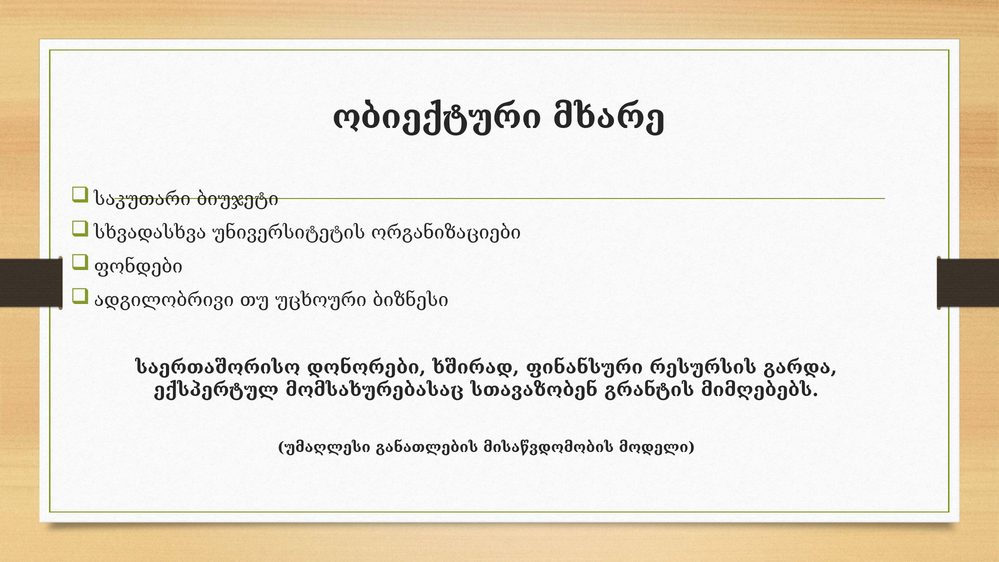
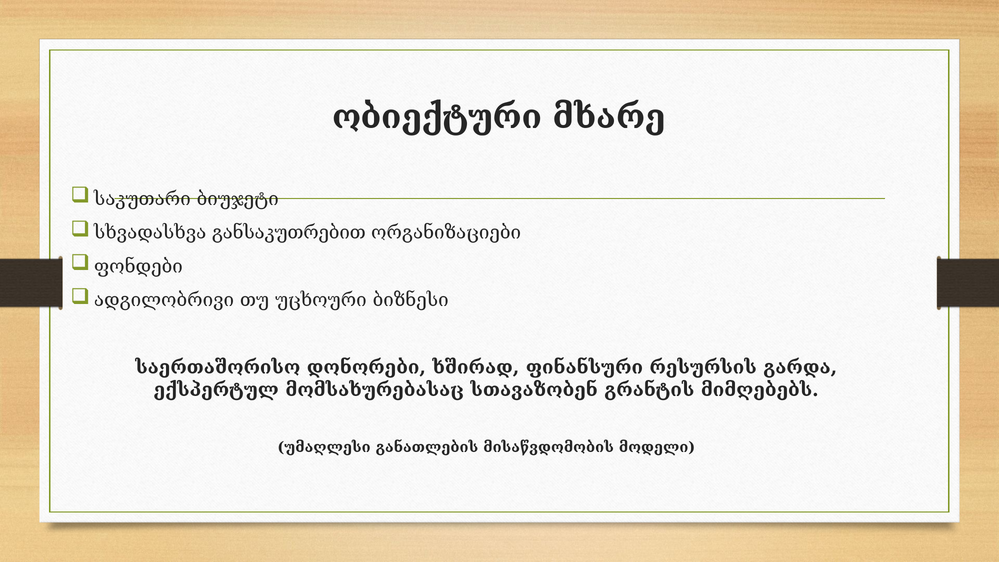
უნივერსიტეტის: უნივერსიტეტის -> განსაკუთრებით
